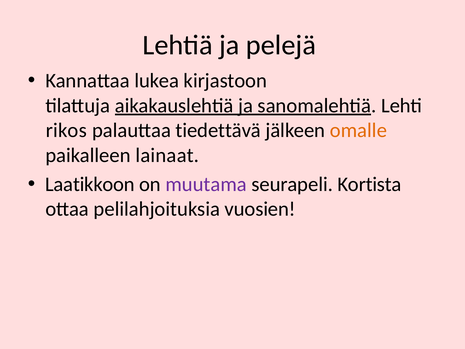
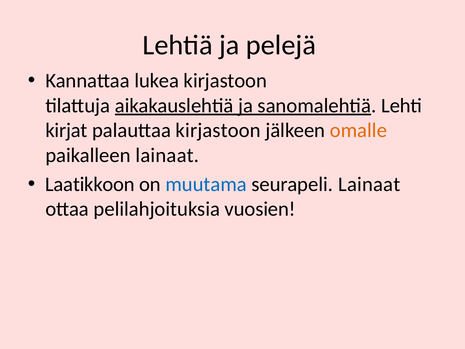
rikos: rikos -> kirjat
palauttaa tiedettävä: tiedettävä -> kirjastoon
muutama colour: purple -> blue
seurapeli Kortista: Kortista -> Lainaat
